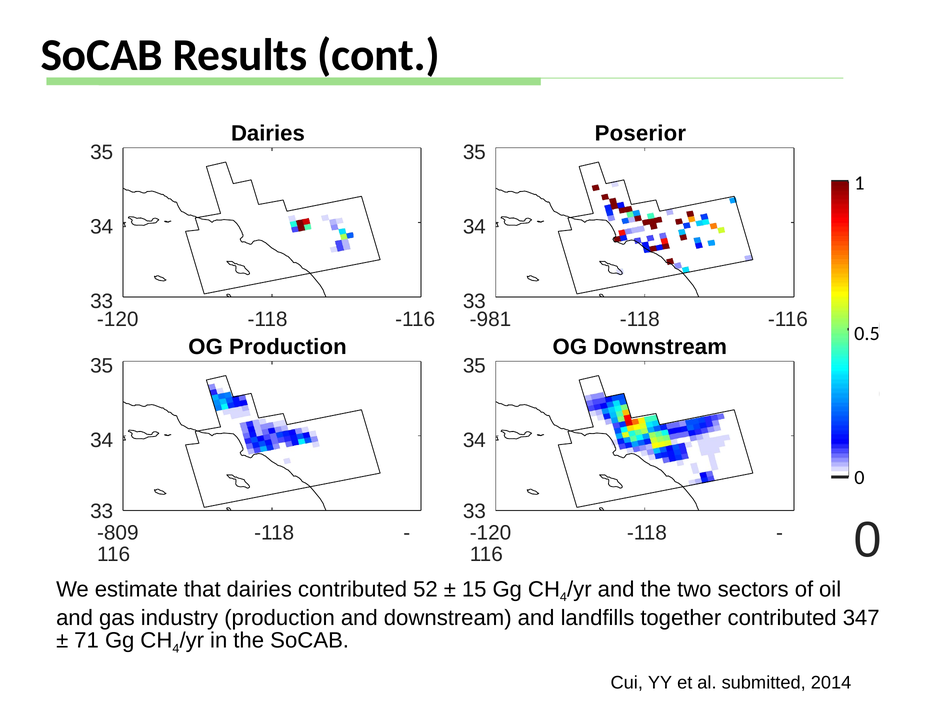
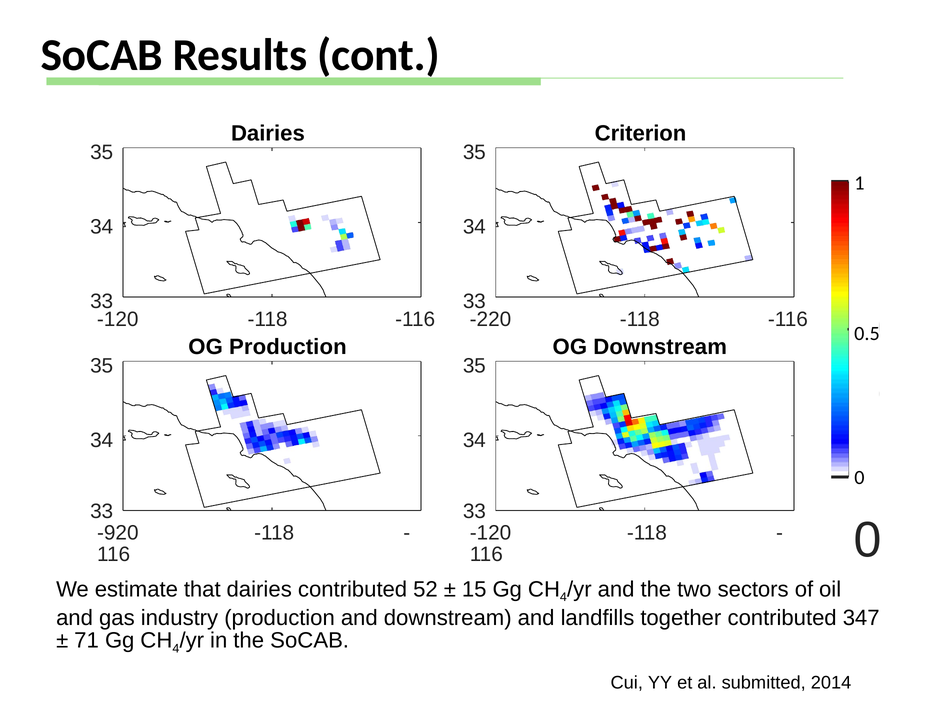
Poserior: Poserior -> Criterion
-981: -981 -> -220
-809: -809 -> -920
